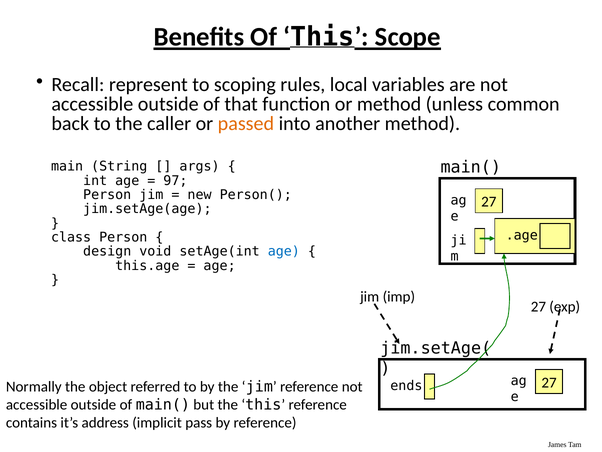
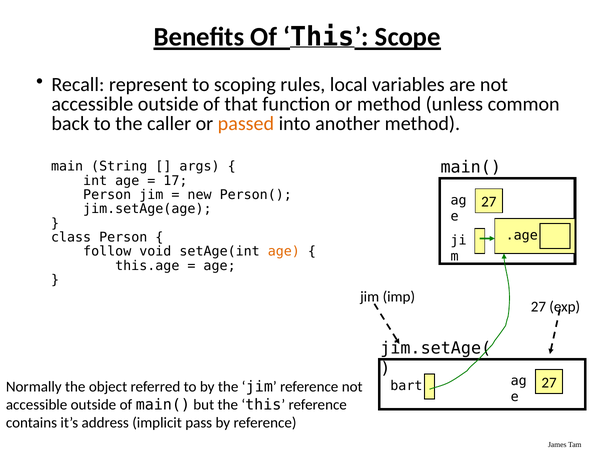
97: 97 -> 17
design: design -> follow
age at (284, 251) colour: blue -> orange
ends: ends -> bart
